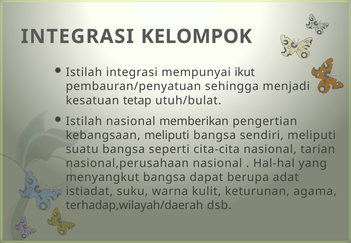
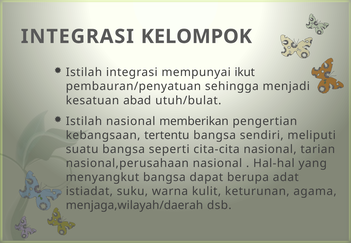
tetap: tetap -> abad
kebangsaan meliputi: meliputi -> tertentu
terhadap,wilayah/daerah: terhadap,wilayah/daerah -> menjaga,wilayah/daerah
